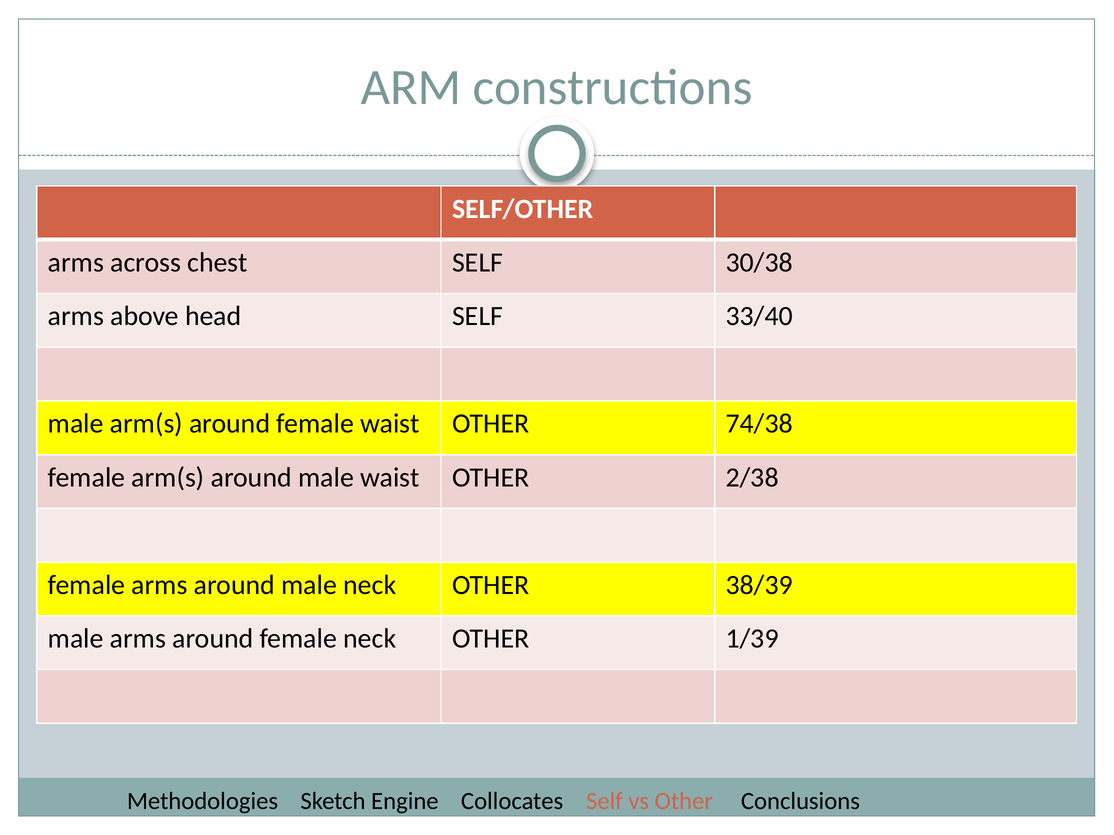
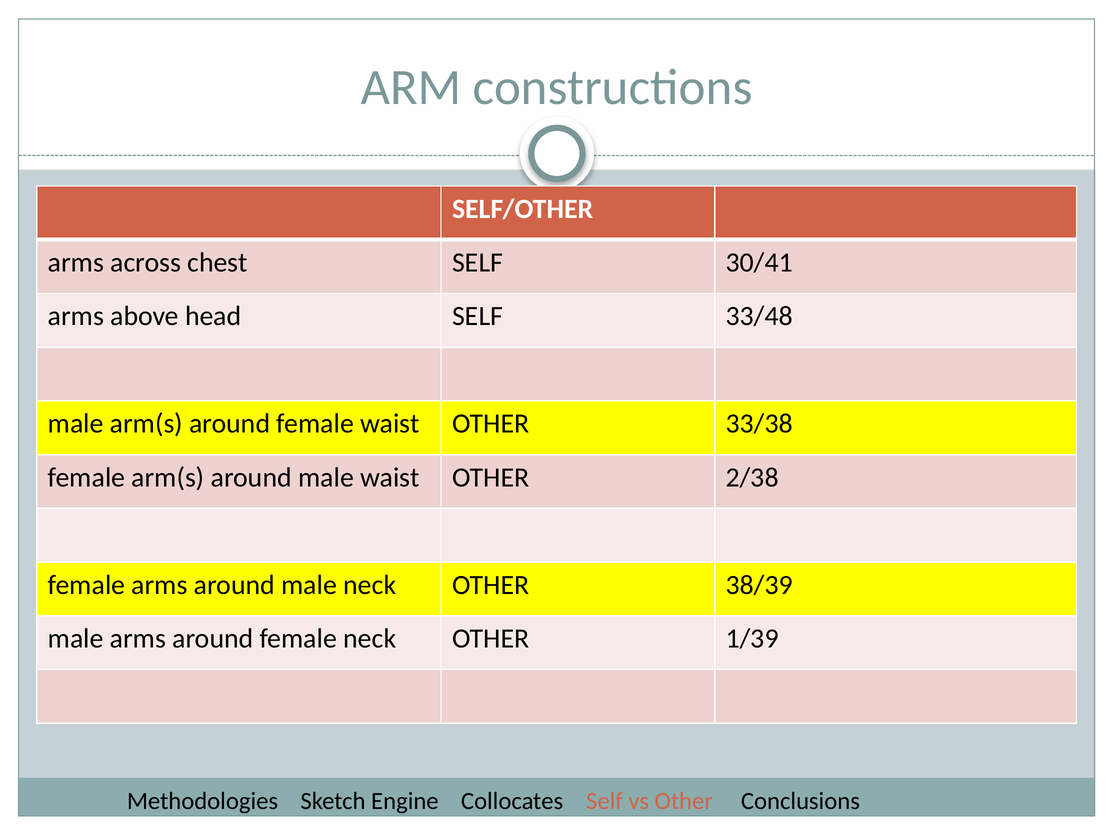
30/38: 30/38 -> 30/41
33/40: 33/40 -> 33/48
74/38: 74/38 -> 33/38
